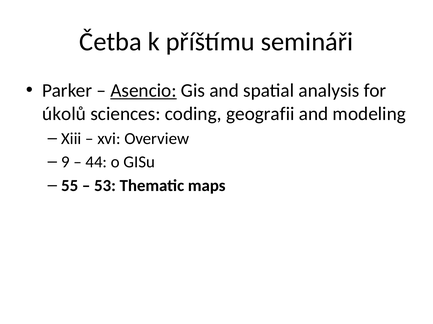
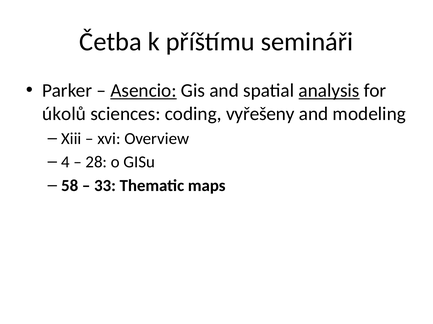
analysis underline: none -> present
geografii: geografii -> vyřešeny
9: 9 -> 4
44: 44 -> 28
55: 55 -> 58
53: 53 -> 33
